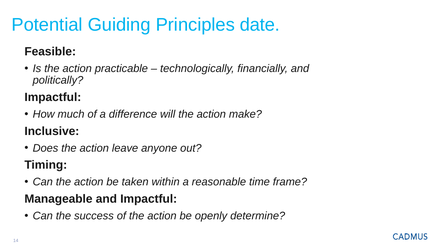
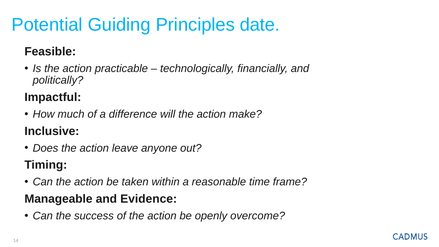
and Impactful: Impactful -> Evidence
determine: determine -> overcome
